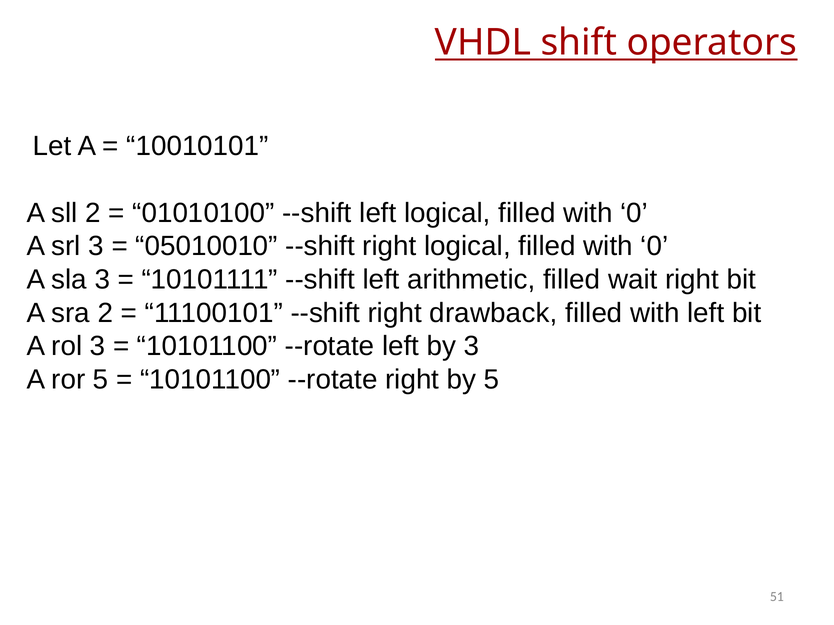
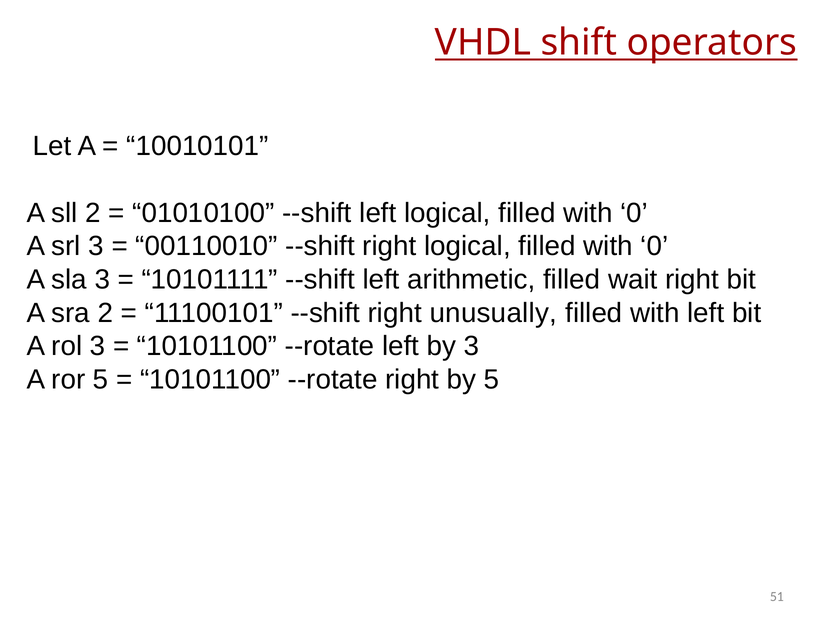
05010010: 05010010 -> 00110010
drawback: drawback -> unusually
